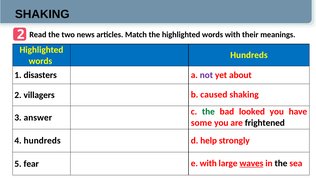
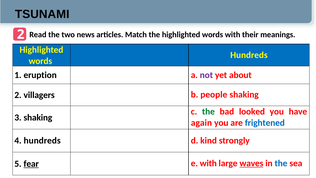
SHAKING at (42, 14): SHAKING -> TSUNAMI
disasters: disasters -> eruption
caused: caused -> people
3 answer: answer -> shaking
some: some -> again
frightened colour: black -> blue
help: help -> kind
the at (281, 163) colour: black -> blue
fear underline: none -> present
